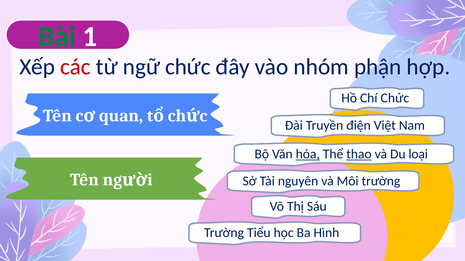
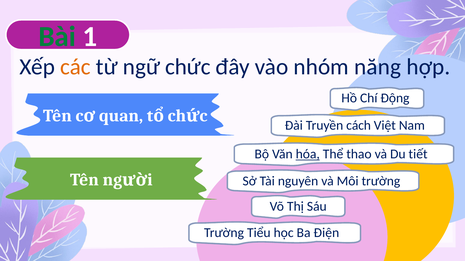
các colour: red -> orange
phận: phận -> năng
Chí Chức: Chức -> Động
điện: điện -> cách
thao underline: present -> none
loại: loại -> tiết
Hình: Hình -> Điện
